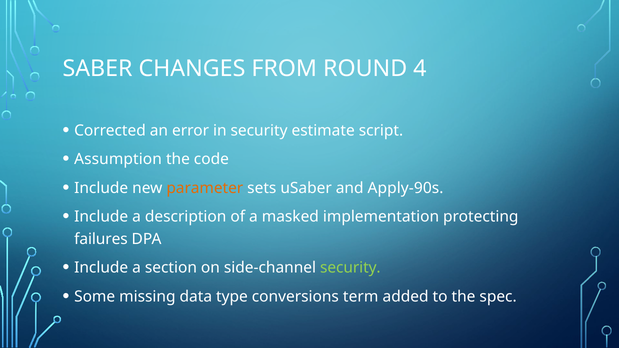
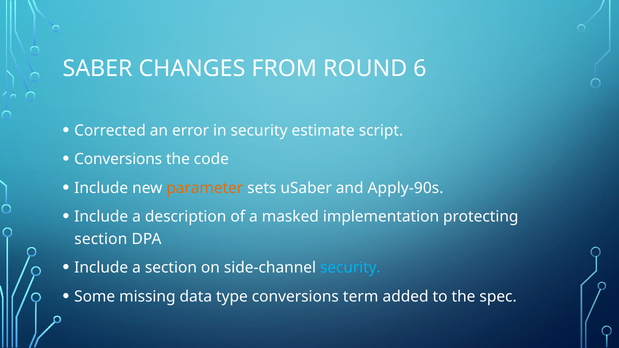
4: 4 -> 6
Assumption at (118, 159): Assumption -> Conversions
failures at (101, 239): failures -> section
security at (350, 268) colour: light green -> light blue
